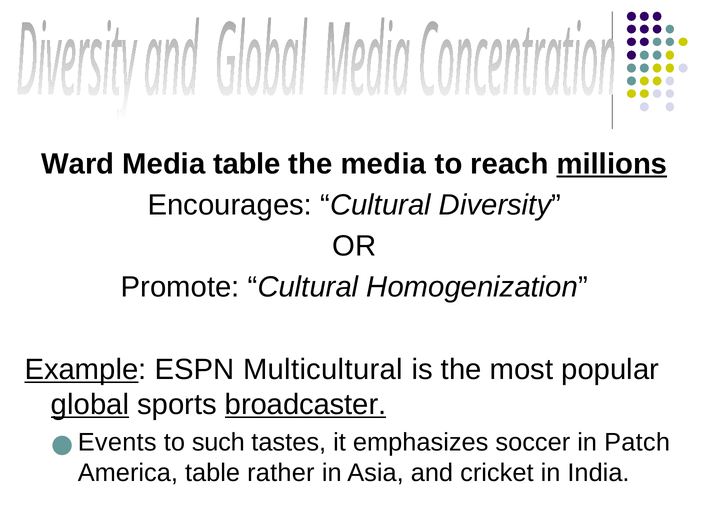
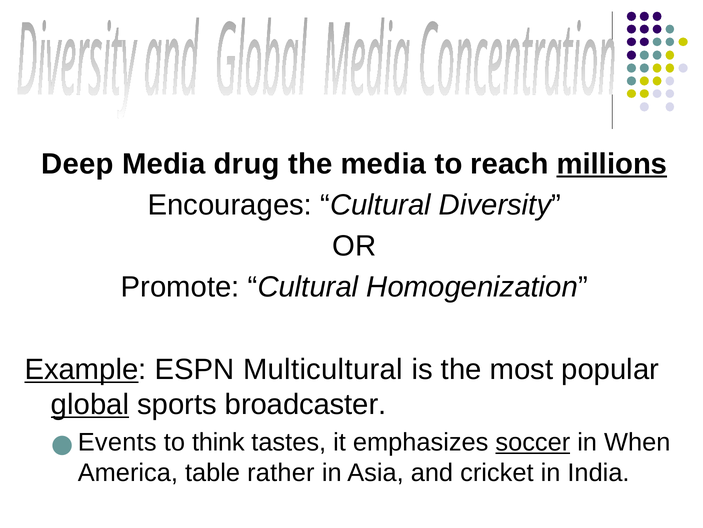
Ward: Ward -> Deep
Media table: table -> drug
broadcaster underline: present -> none
such: such -> think
soccer underline: none -> present
Patch: Patch -> When
